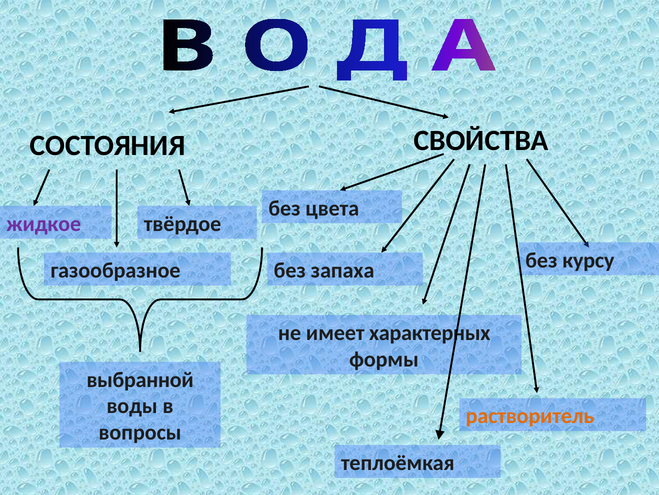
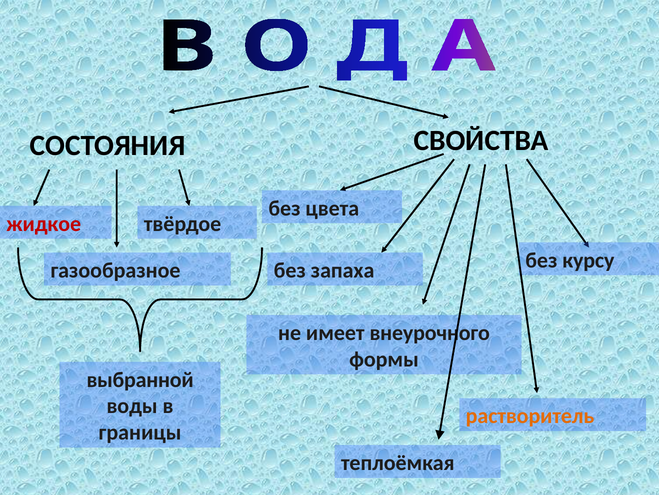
жидкое colour: purple -> red
характерных: характерных -> внеурочного
вопросы: вопросы -> границы
